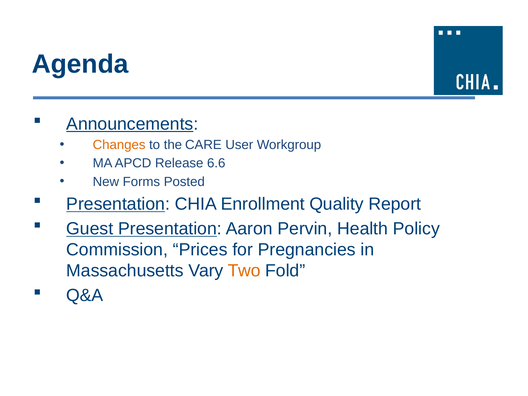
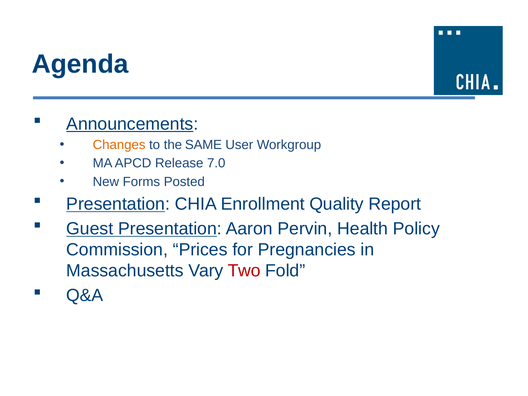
CARE: CARE -> SAME
6.6: 6.6 -> 7.0
Two colour: orange -> red
